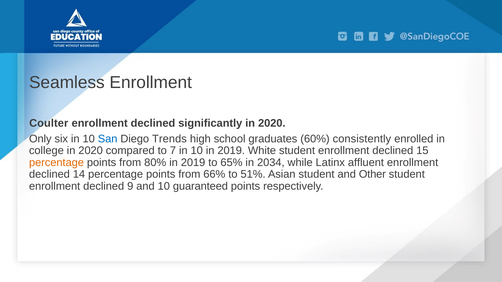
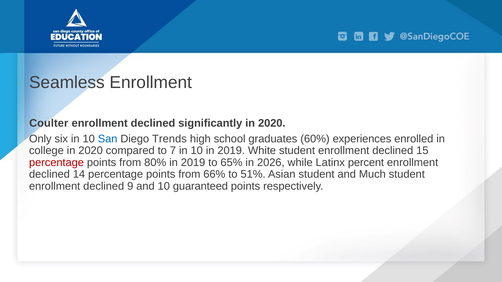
consistently: consistently -> experiences
percentage at (56, 163) colour: orange -> red
2034: 2034 -> 2026
affluent: affluent -> percent
Other: Other -> Much
